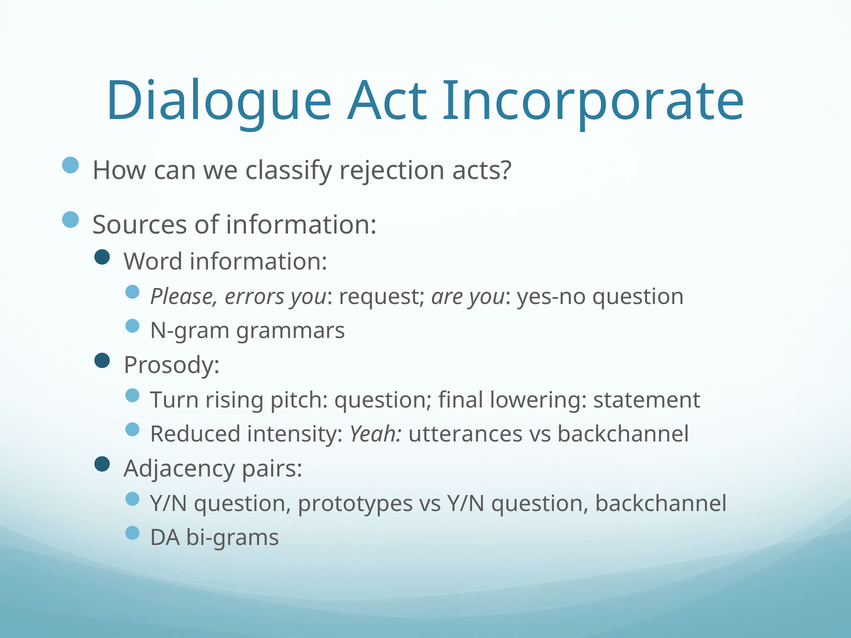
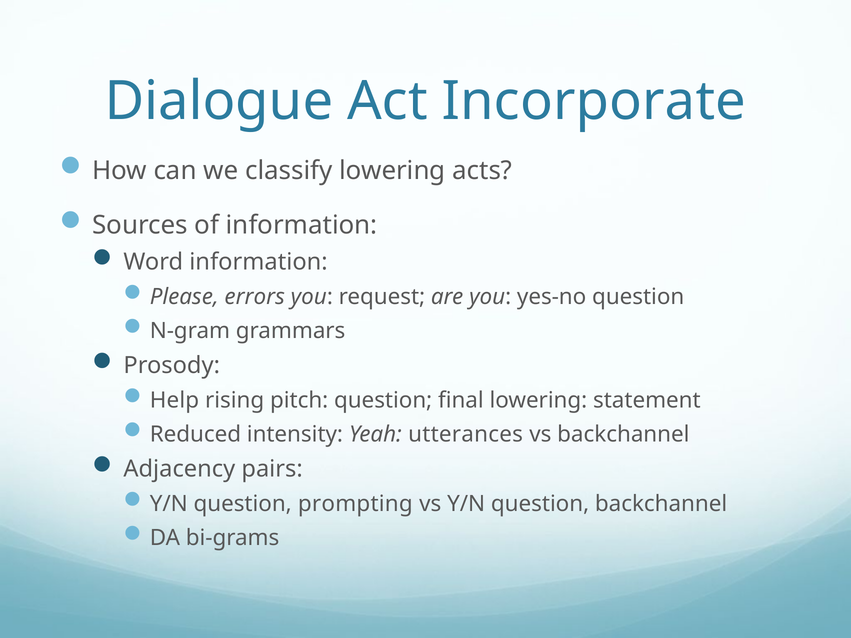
classify rejection: rejection -> lowering
Turn: Turn -> Help
prototypes: prototypes -> prompting
